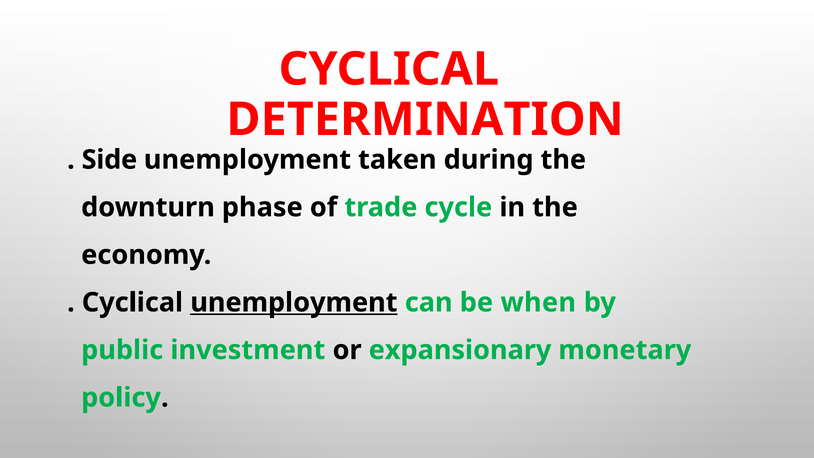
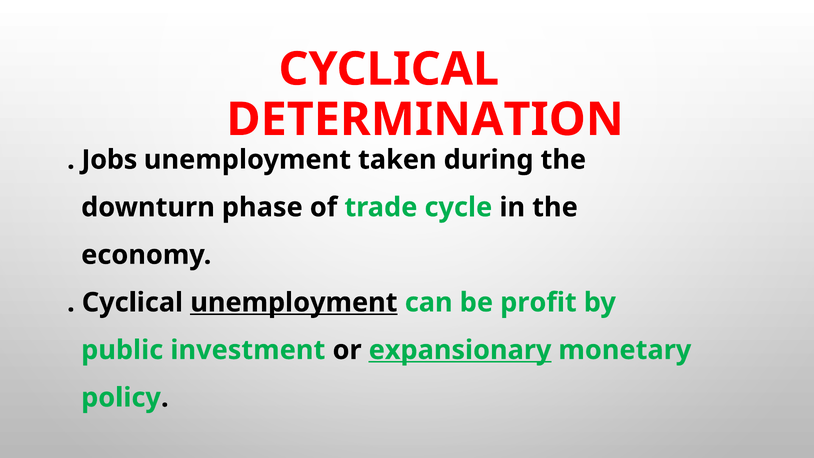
Side: Side -> Jobs
when: when -> profit
expansionary underline: none -> present
